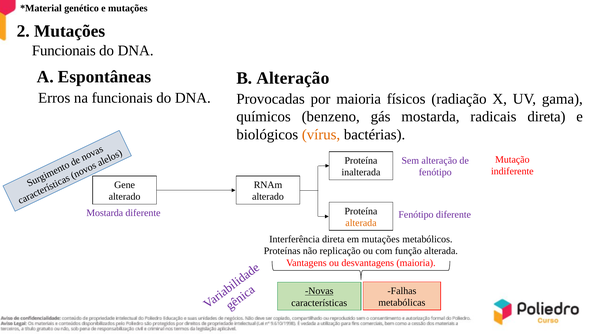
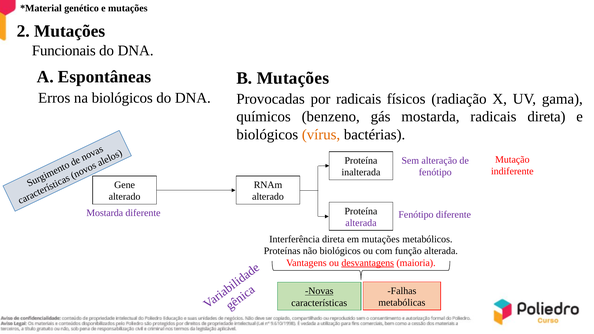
B Alteração: Alteração -> Mutações
na funcionais: funcionais -> biológicos
por maioria: maioria -> radicais
alterada at (361, 223) colour: orange -> purple
não replicação: replicação -> biológicos
desvantagens underline: none -> present
